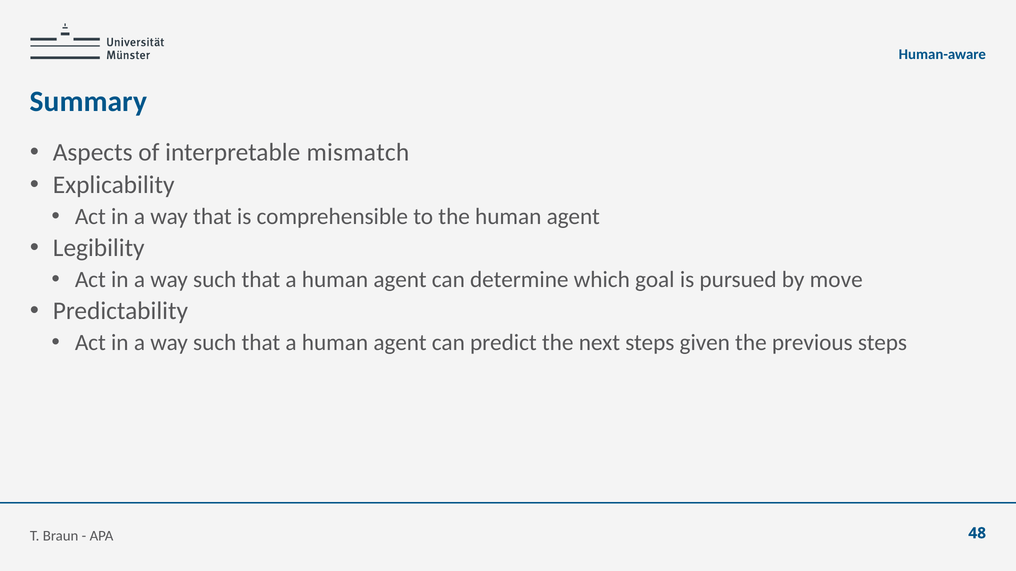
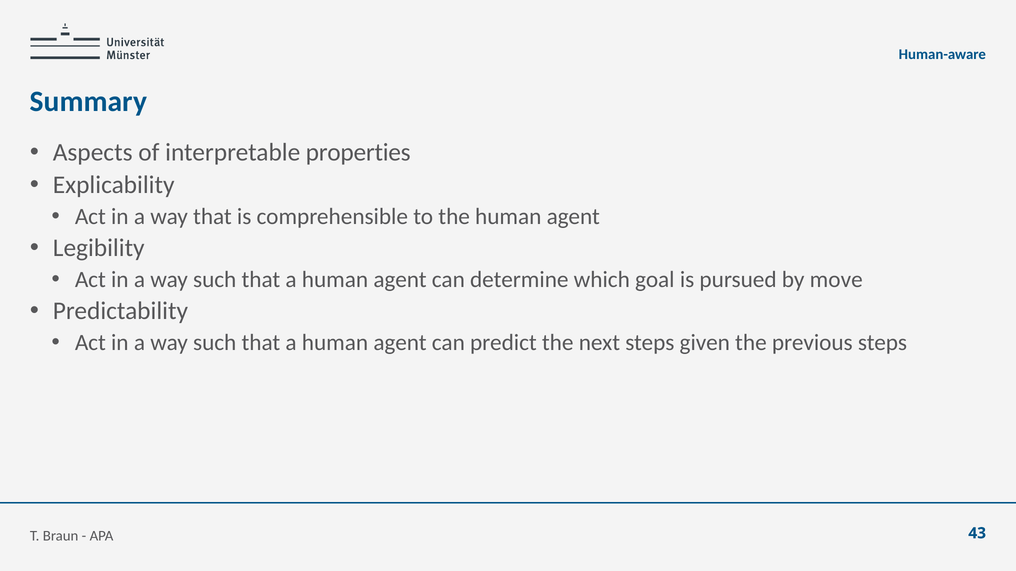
mismatch: mismatch -> properties
48: 48 -> 43
